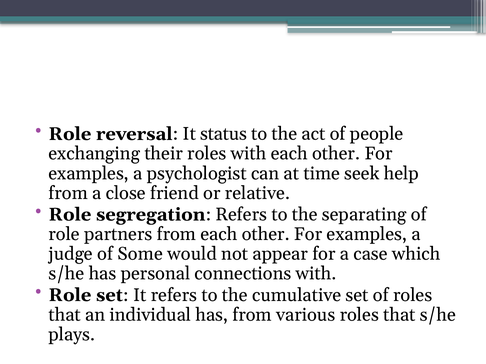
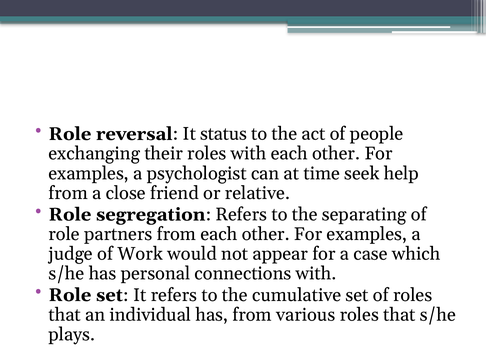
Some: Some -> Work
